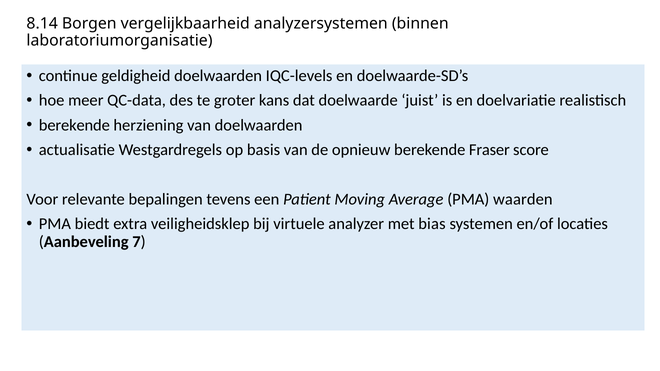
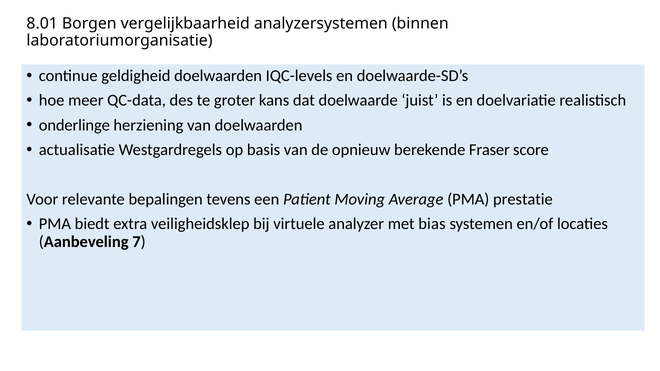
8.14: 8.14 -> 8.01
berekende at (74, 125): berekende -> onderlinge
waarden: waarden -> prestatie
